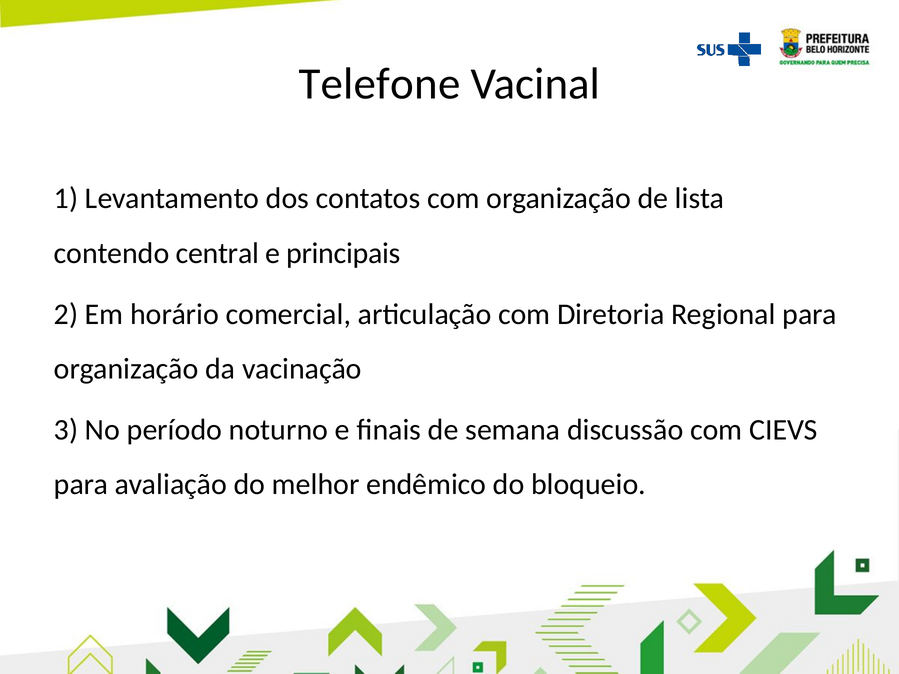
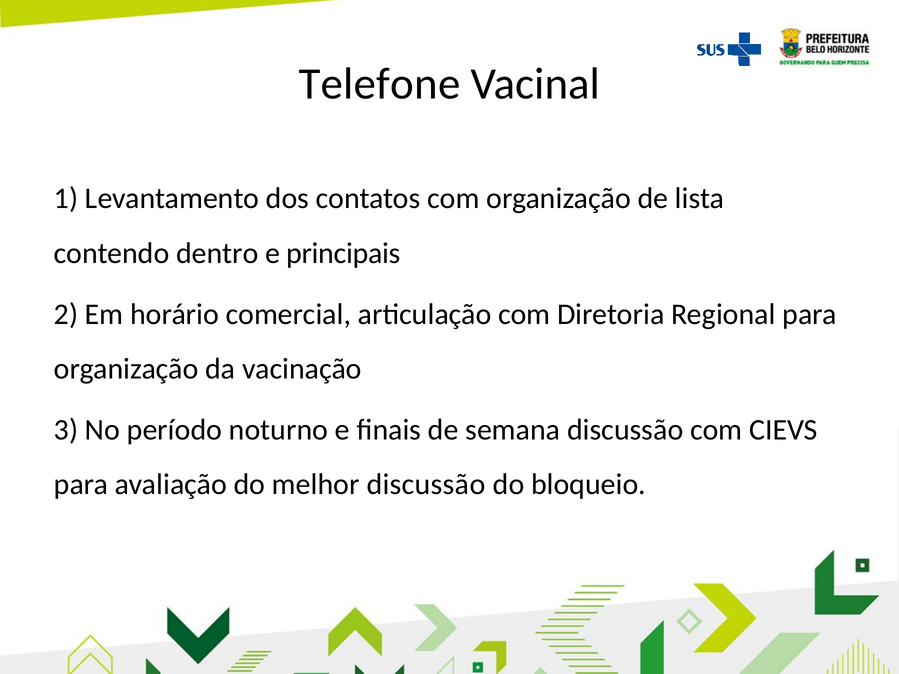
central: central -> dentro
melhor endêmico: endêmico -> discussão
